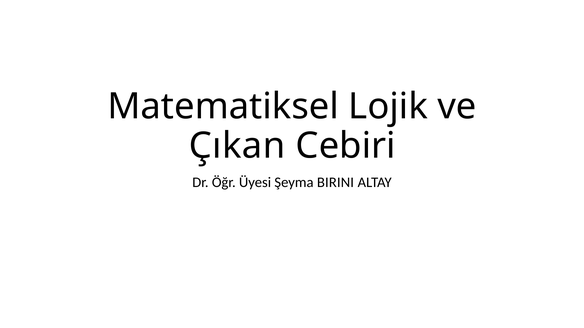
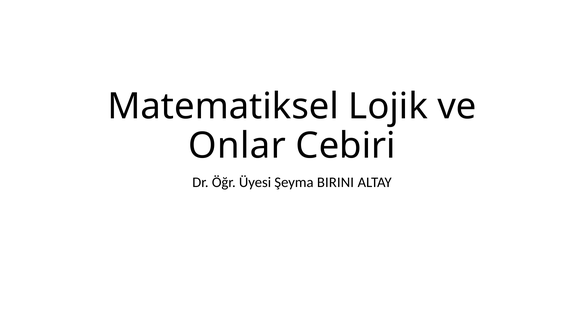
Çıkan: Çıkan -> Onlar
